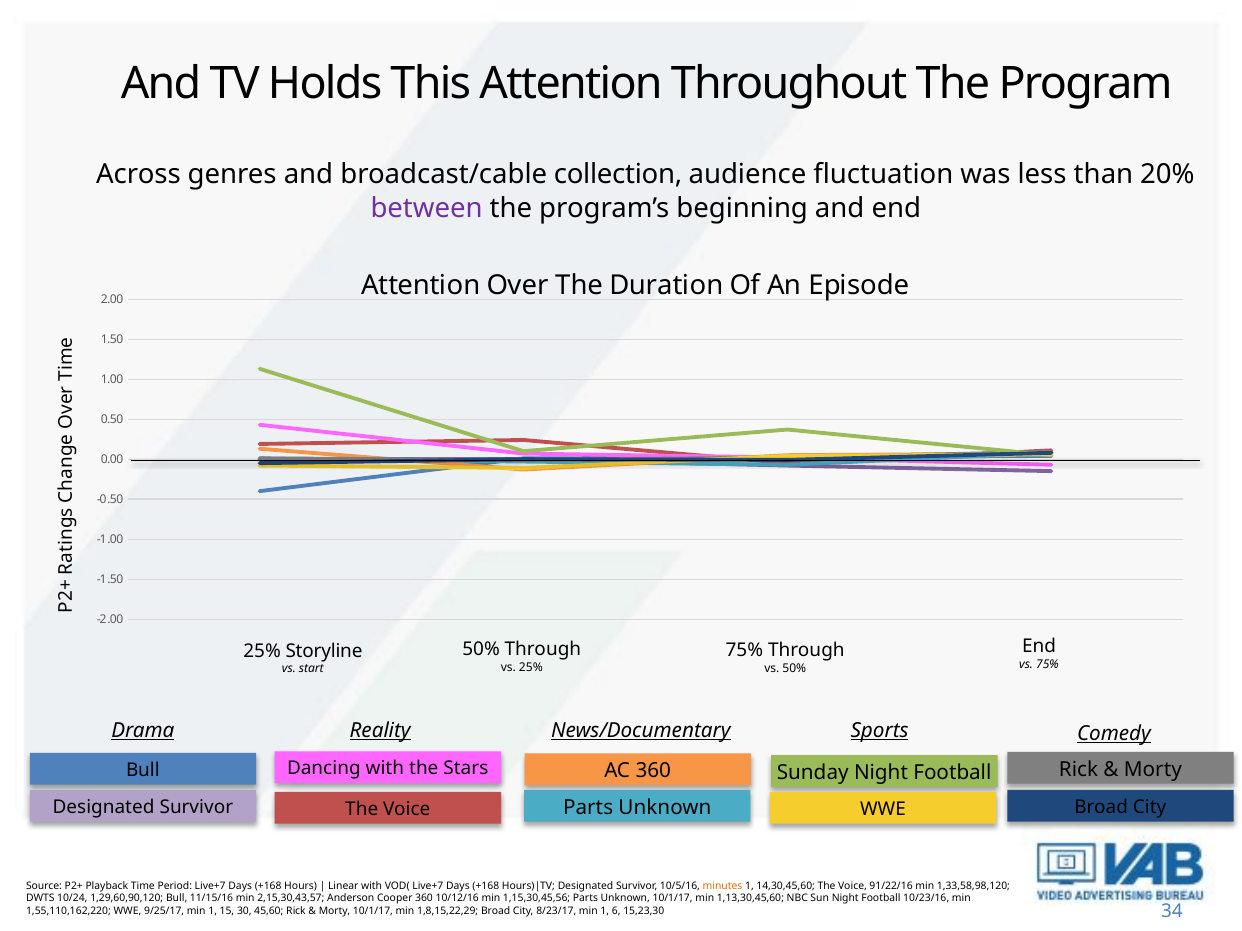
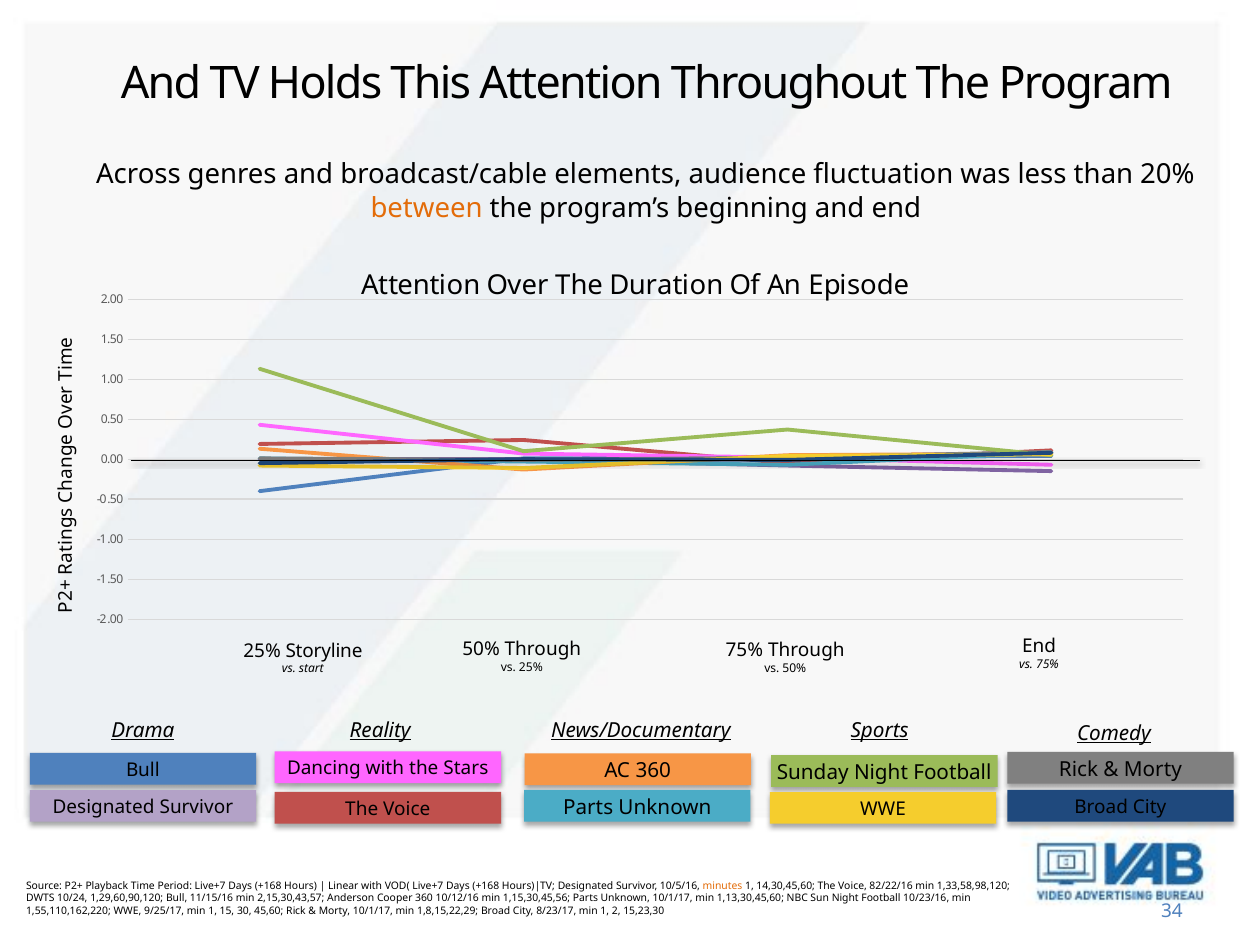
collection: collection -> elements
between colour: purple -> orange
91/22/16: 91/22/16 -> 82/22/16
1 6: 6 -> 2
